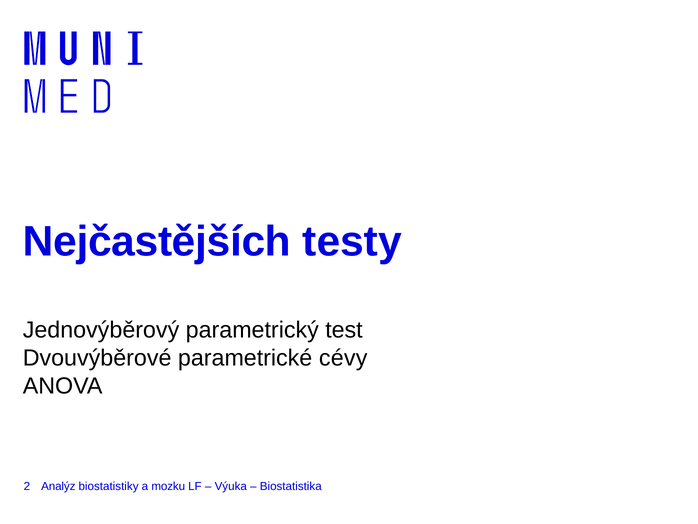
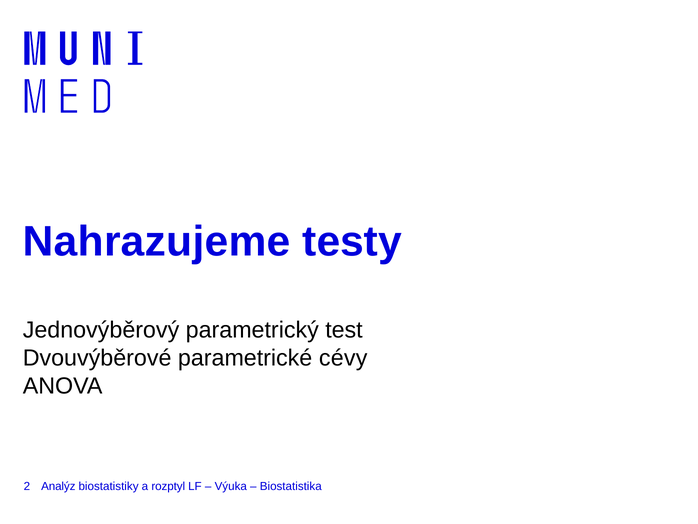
Nejčastějších: Nejčastějších -> Nahrazujeme
mozku: mozku -> rozptyl
